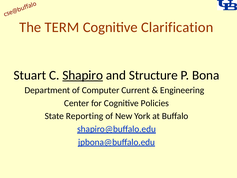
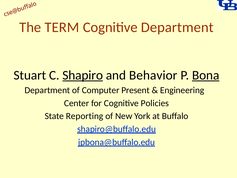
Cognitive Clarification: Clarification -> Department
Structure: Structure -> Behavior
Bona underline: none -> present
Current: Current -> Present
